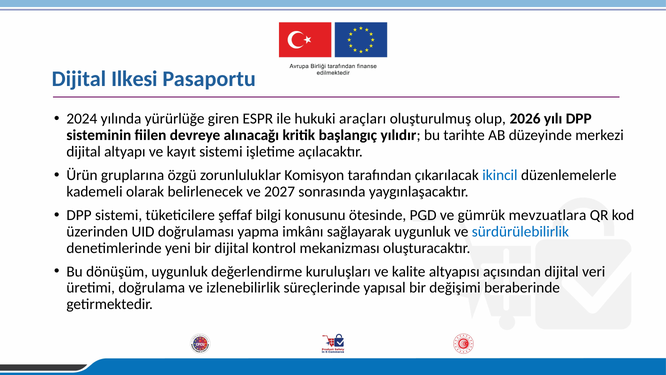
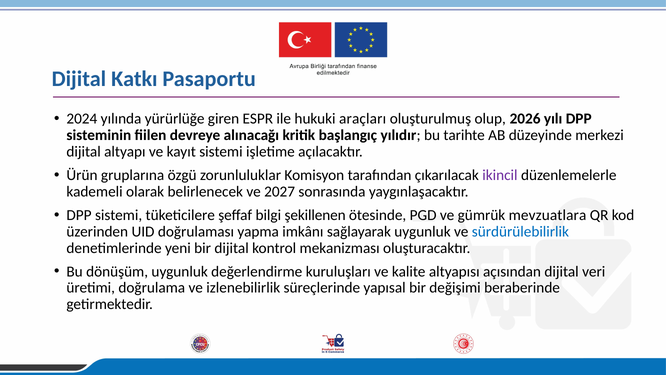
Ilkesi: Ilkesi -> Katkı
ikincil colour: blue -> purple
konusunu: konusunu -> şekillenen
